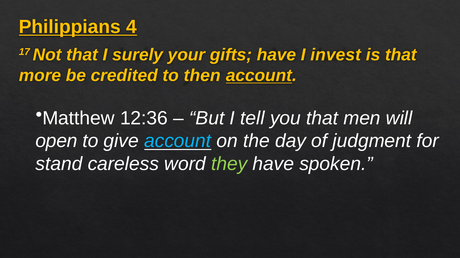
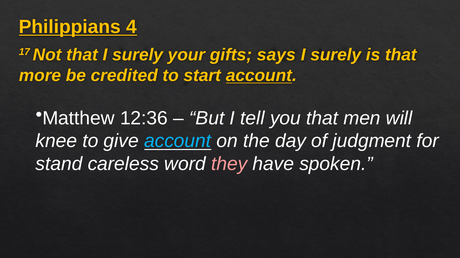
gifts have: have -> says
invest at (336, 55): invest -> surely
then: then -> start
open: open -> knee
they colour: light green -> pink
